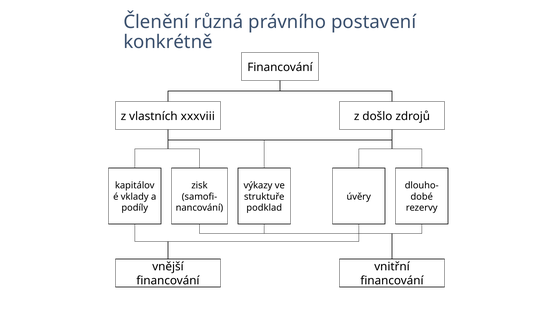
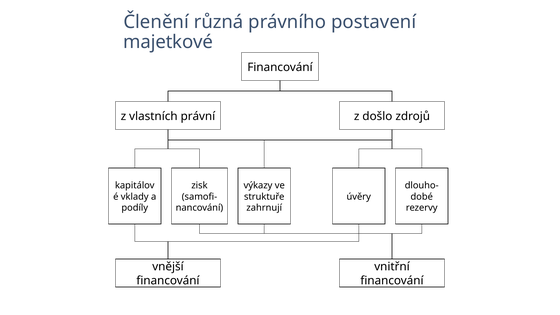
konkrétně: konkrétně -> majetkové
xxxviii: xxxviii -> právní
podklad: podklad -> zahrnují
